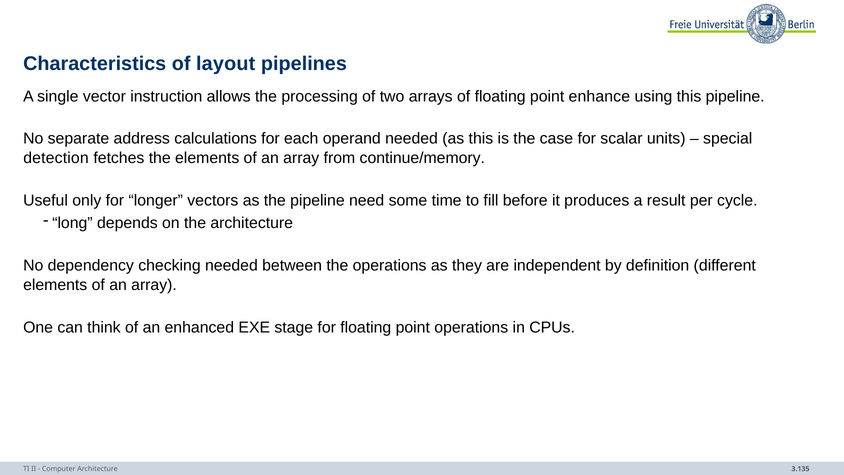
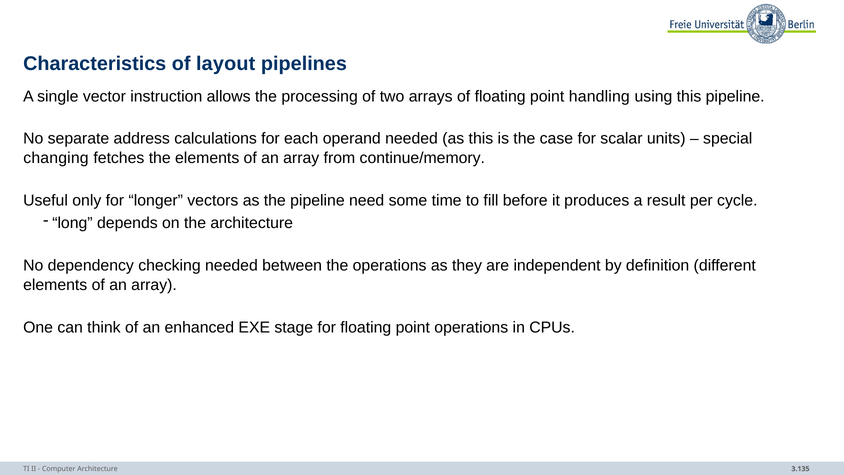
enhance: enhance -> handling
detection: detection -> changing
